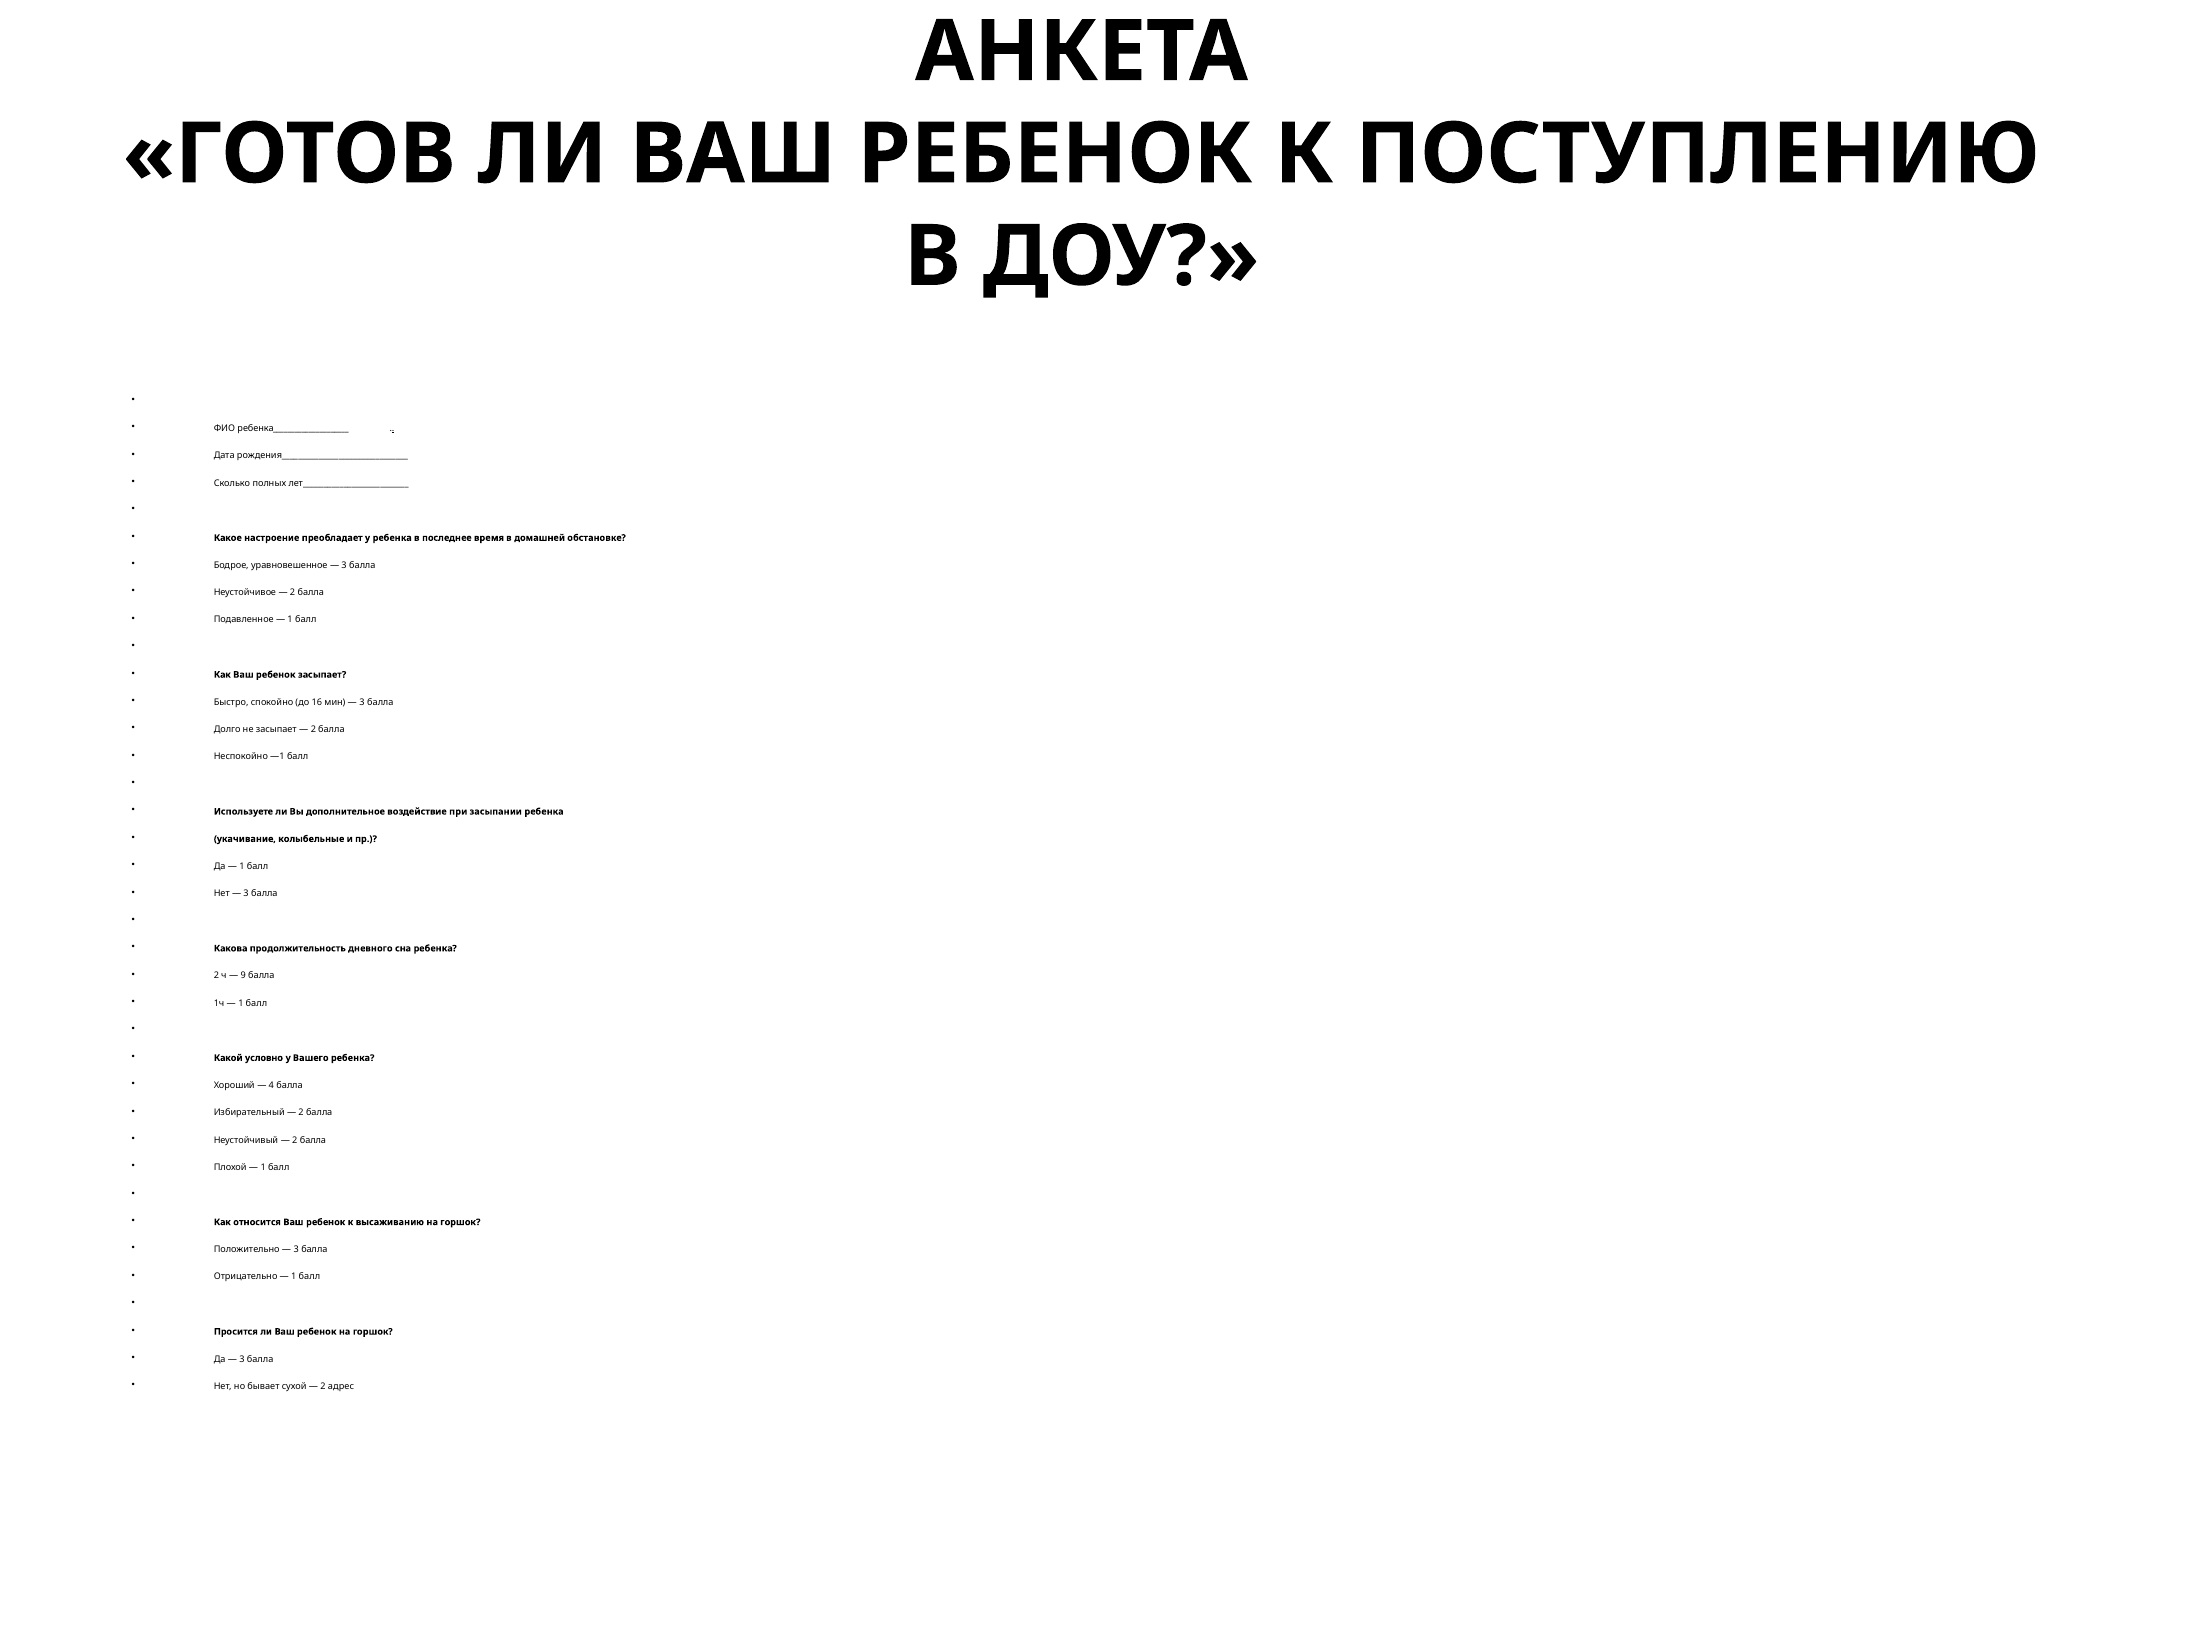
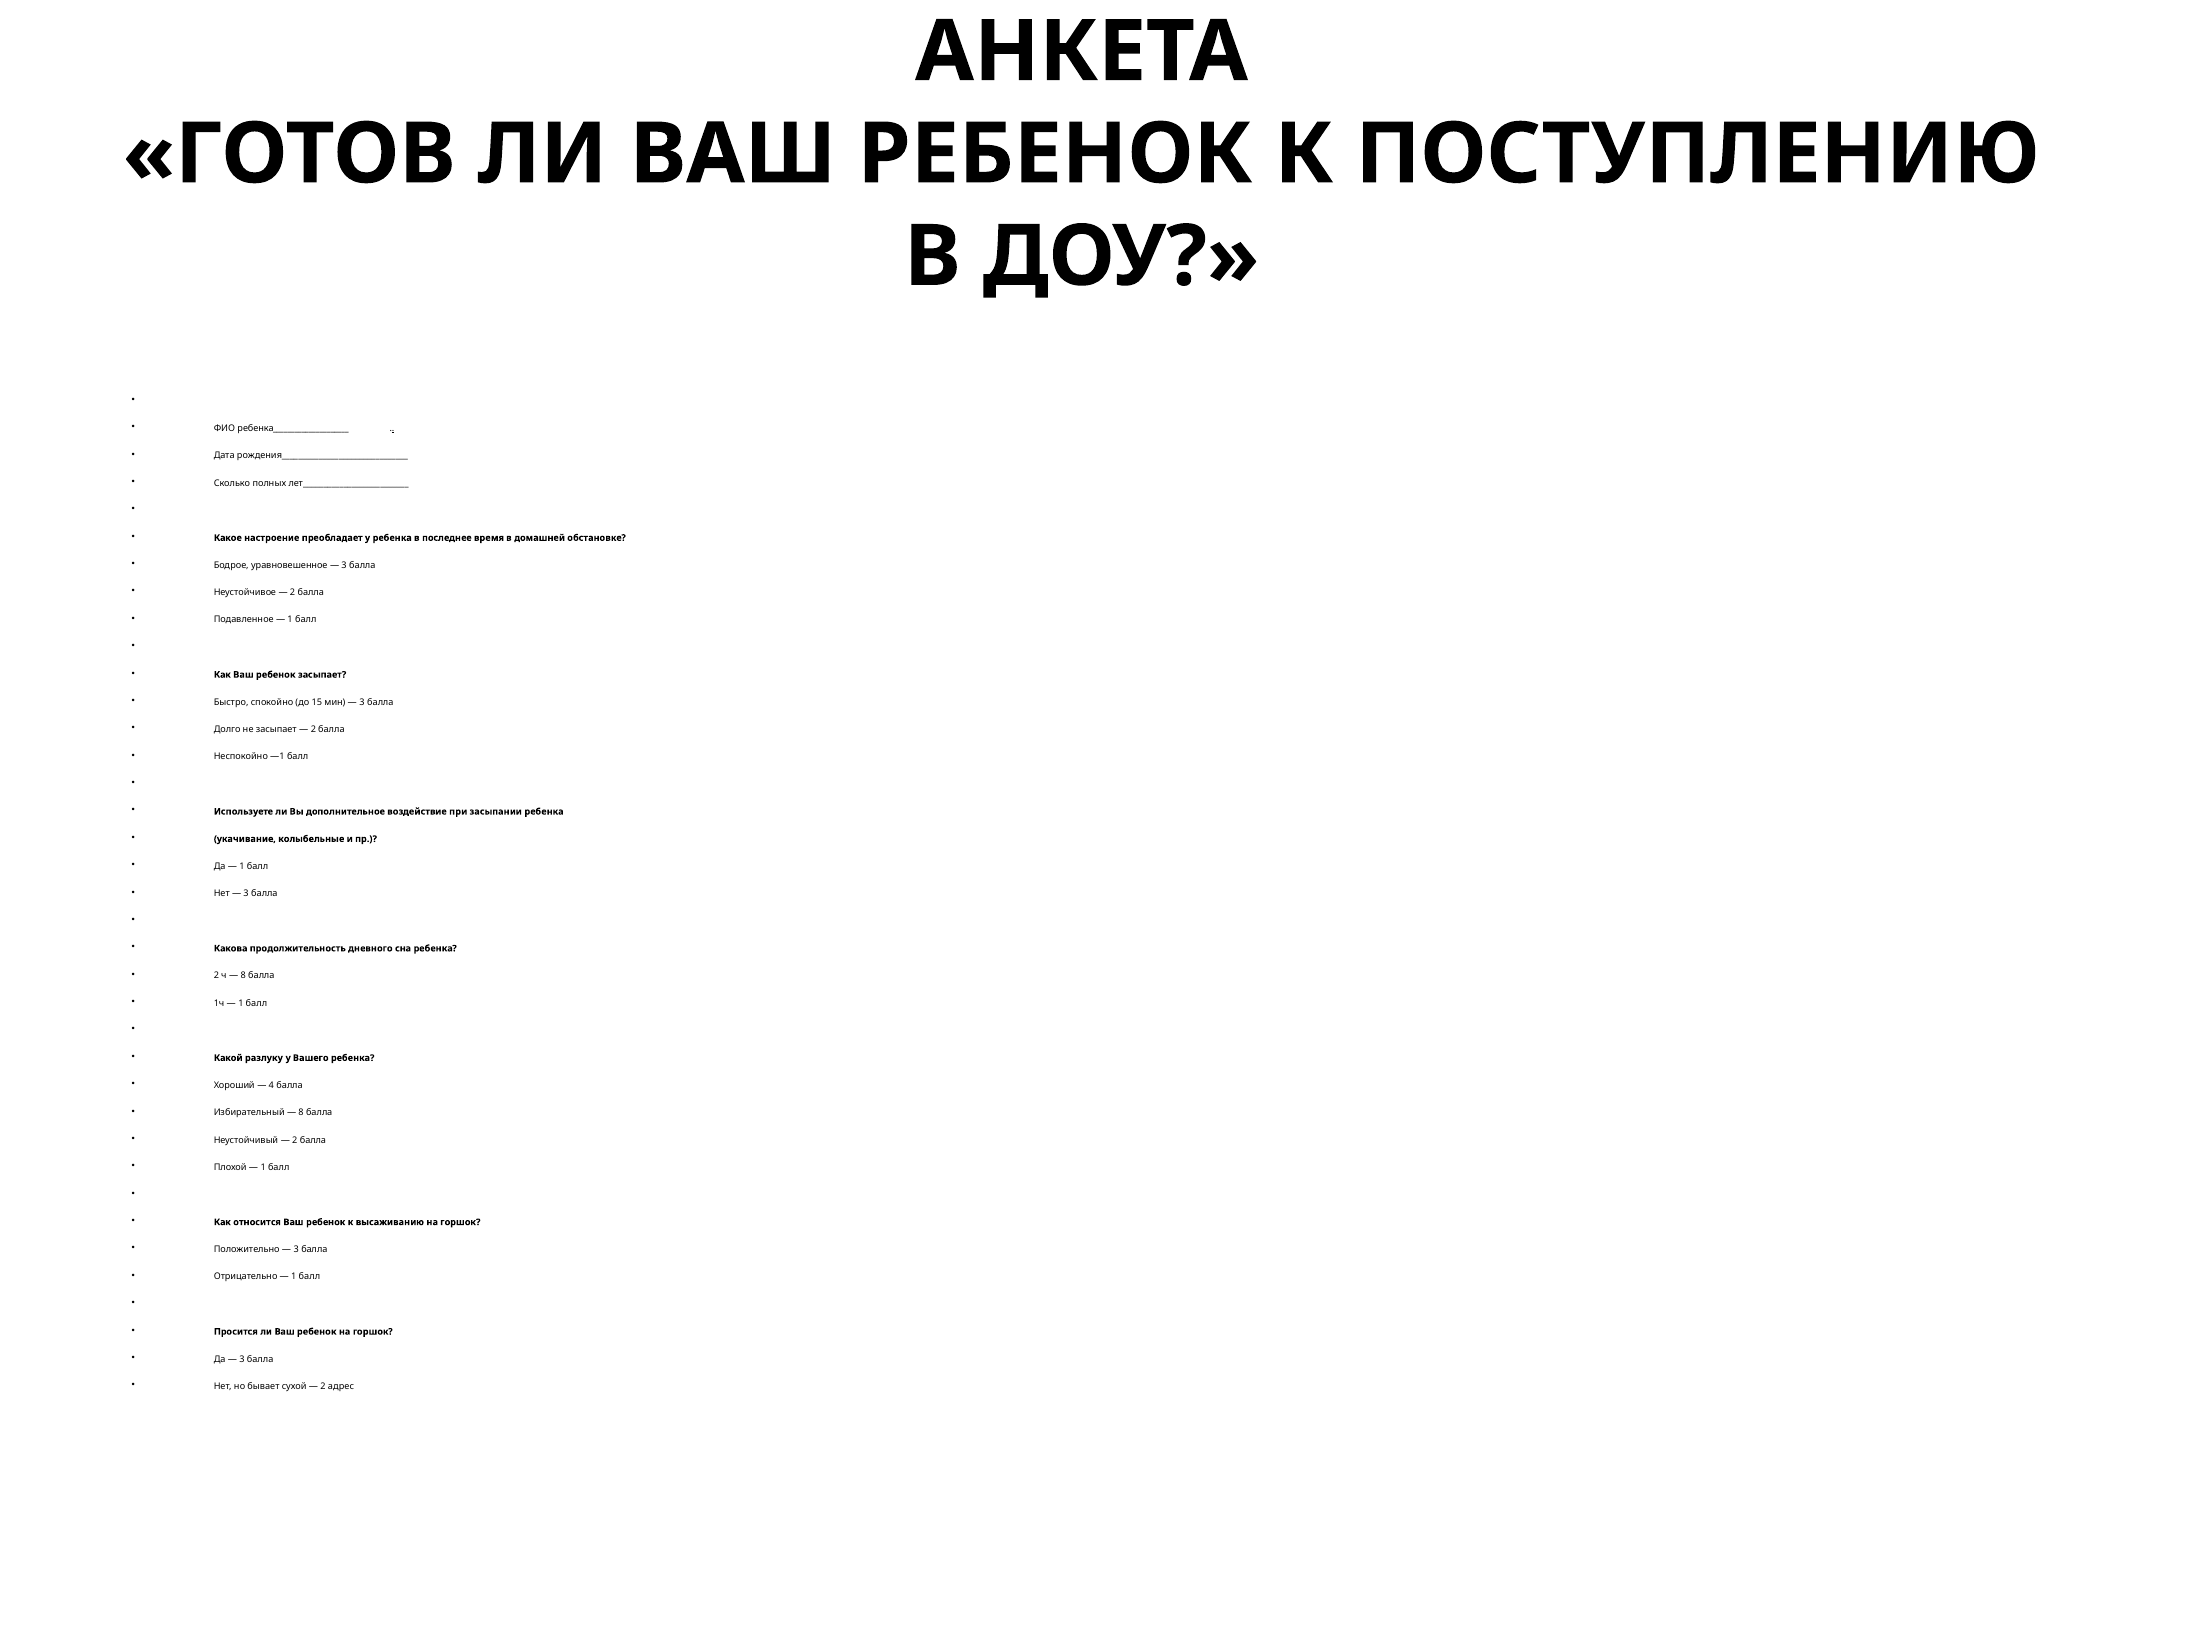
16: 16 -> 15
9 at (243, 976): 9 -> 8
условно: условно -> разлуку
2 at (301, 1112): 2 -> 8
